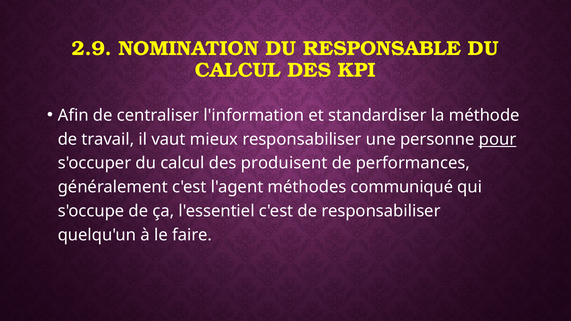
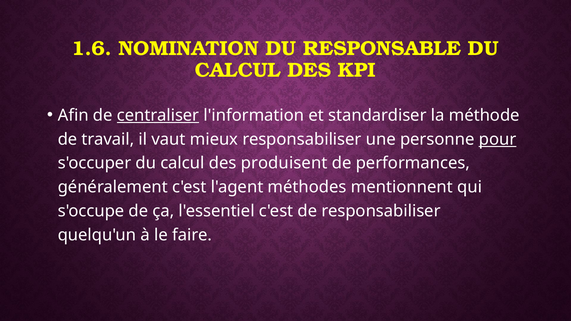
2.9: 2.9 -> 1.6
centraliser underline: none -> present
communiqué: communiqué -> mentionnent
